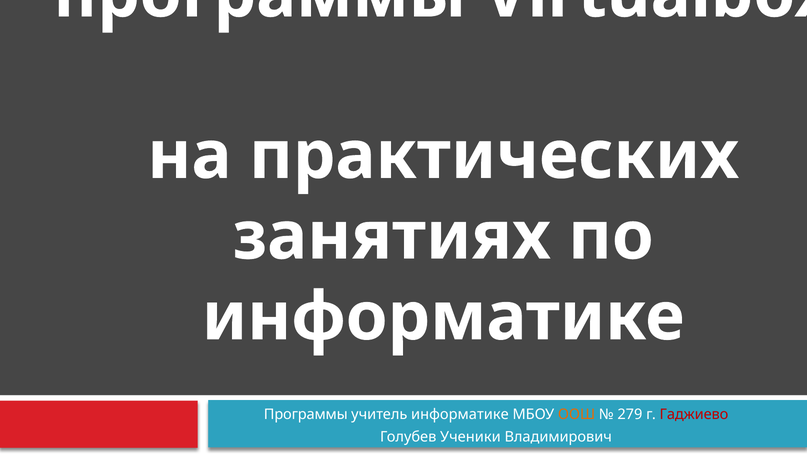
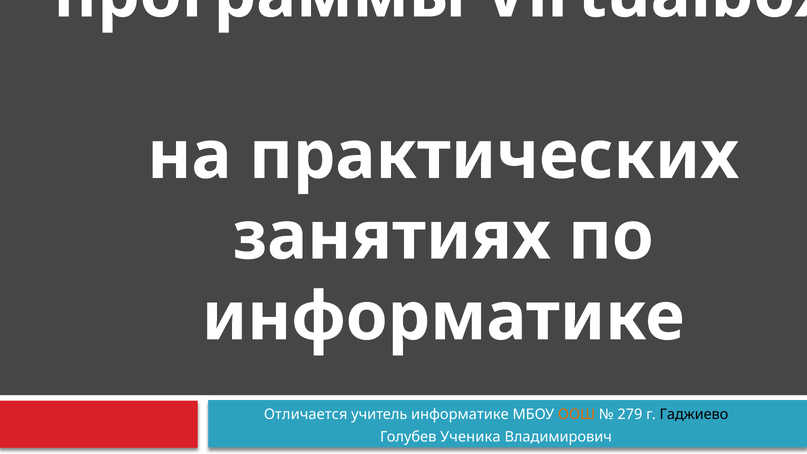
Программы at (306, 414): Программы -> Отличается
Гаджиево colour: red -> black
Ученики: Ученики -> Ученика
